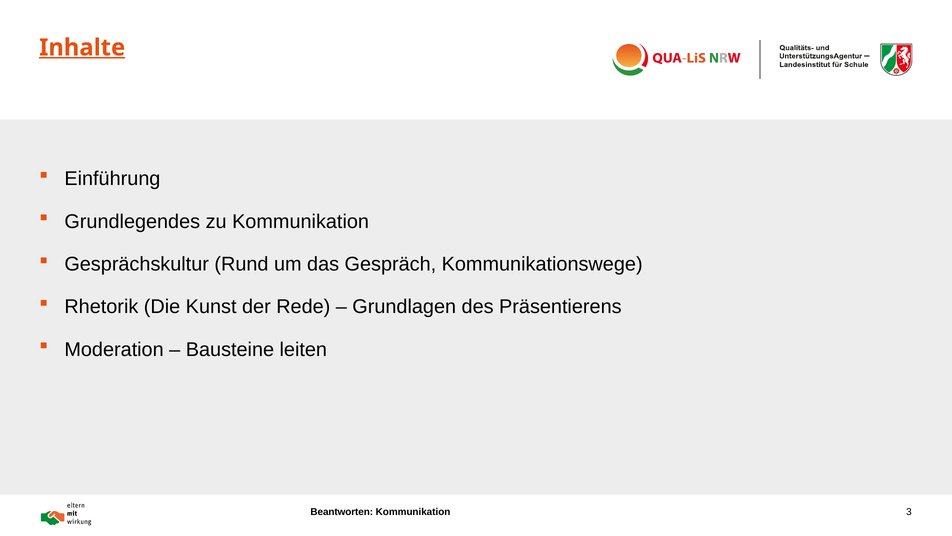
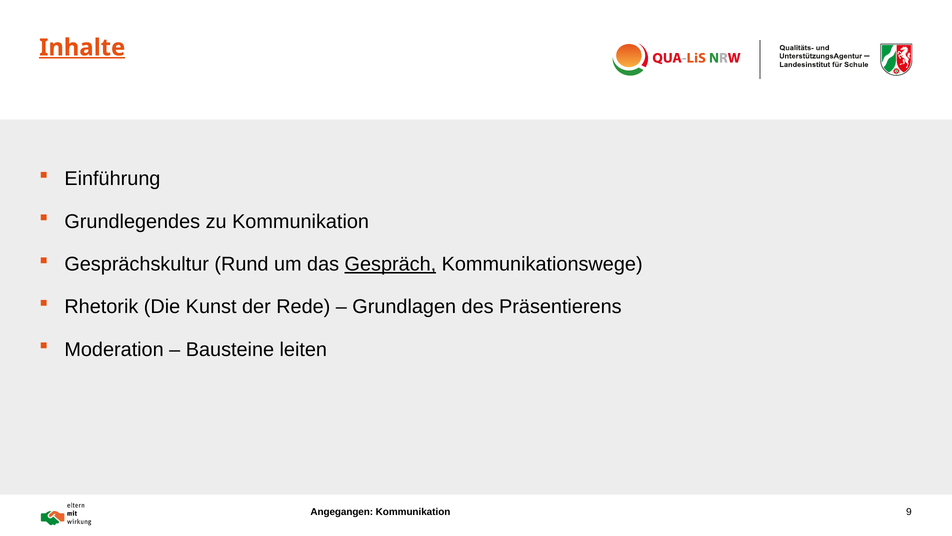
Gespräch underline: none -> present
Beantworten: Beantworten -> Angegangen
3: 3 -> 9
